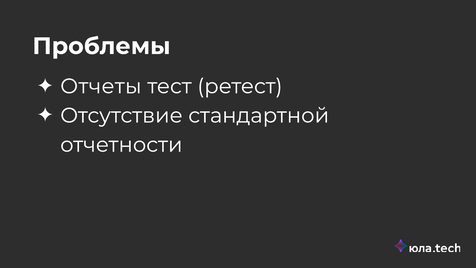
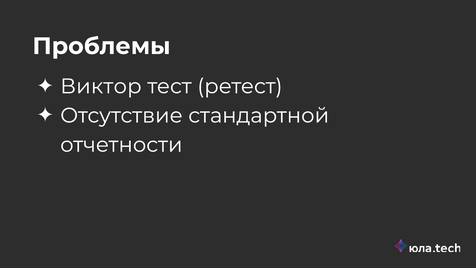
Отчеты: Отчеты -> Виктор
